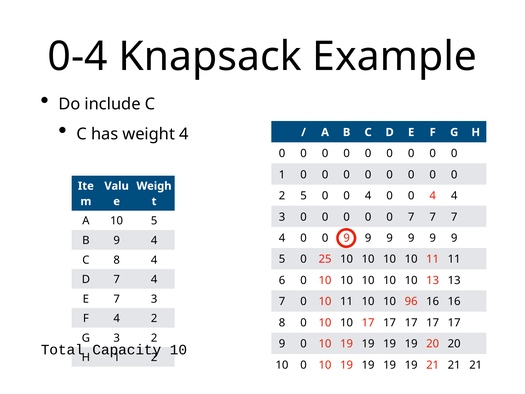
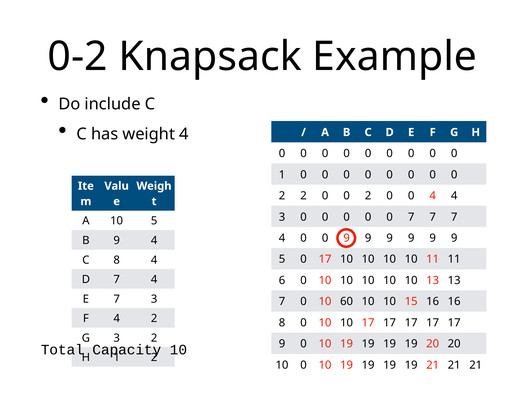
0-4: 0-4 -> 0-2
2 5: 5 -> 2
4 at (368, 196): 4 -> 2
0 25: 25 -> 17
0 10 11: 11 -> 60
96: 96 -> 15
